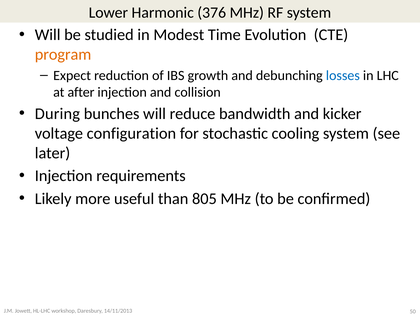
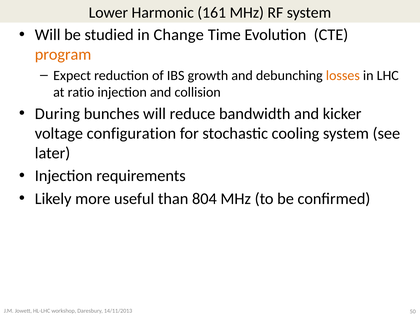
376: 376 -> 161
Modest: Modest -> Change
losses colour: blue -> orange
after: after -> ratio
805: 805 -> 804
